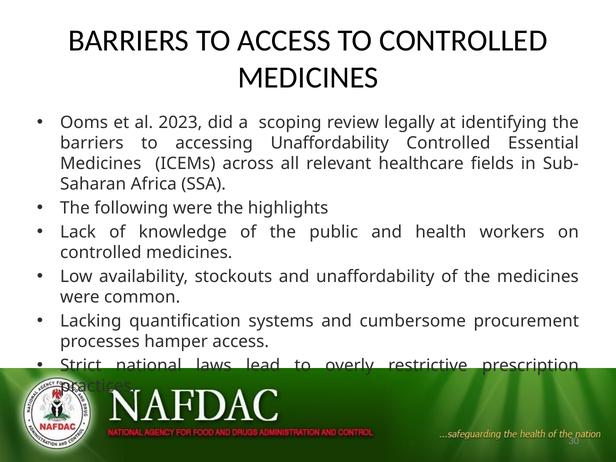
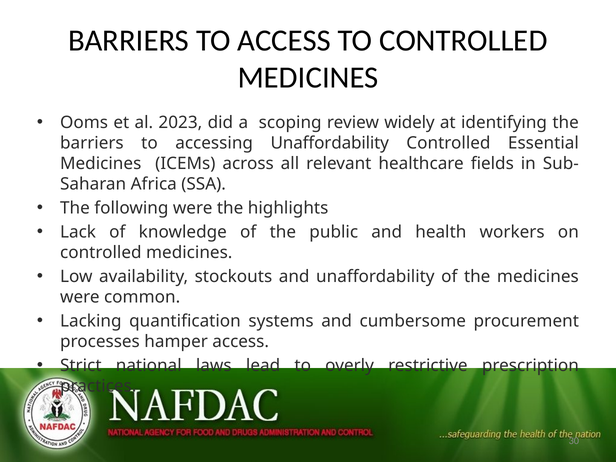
legally: legally -> widely
